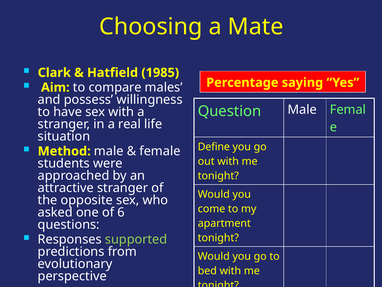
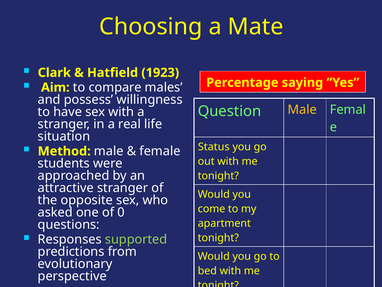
1985: 1985 -> 1923
Male at (302, 109) colour: white -> yellow
Define: Define -> Status
6: 6 -> 0
